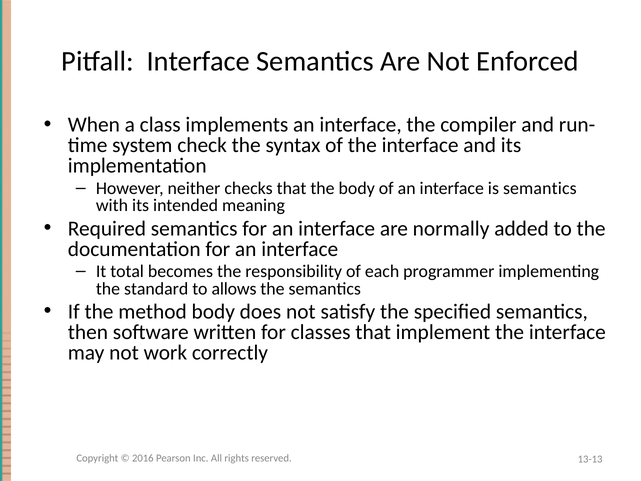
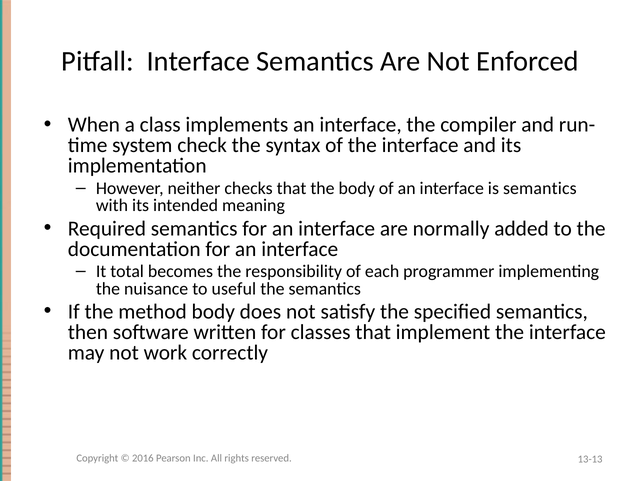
standard: standard -> nuisance
allows: allows -> useful
